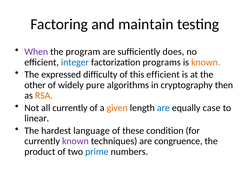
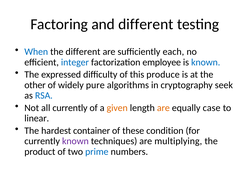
and maintain: maintain -> different
When colour: purple -> blue
the program: program -> different
does: does -> each
programs: programs -> employee
known at (206, 62) colour: orange -> blue
this efficient: efficient -> produce
then: then -> seek
RSA colour: orange -> blue
are at (163, 108) colour: blue -> orange
language: language -> container
congruence: congruence -> multiplying
